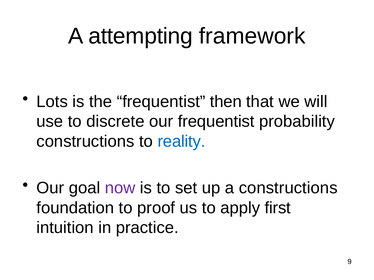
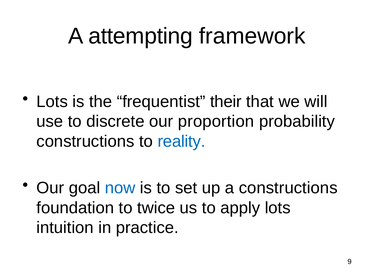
then: then -> their
our frequentist: frequentist -> proportion
now colour: purple -> blue
proof: proof -> twice
apply first: first -> lots
